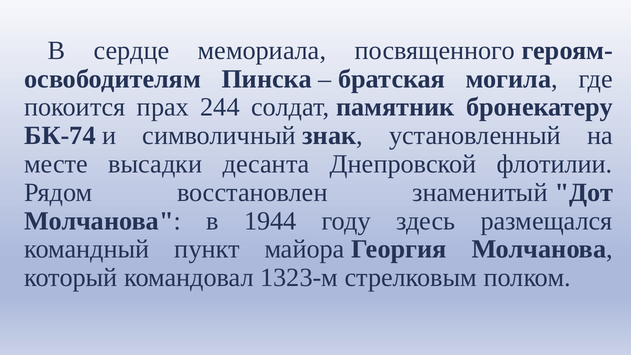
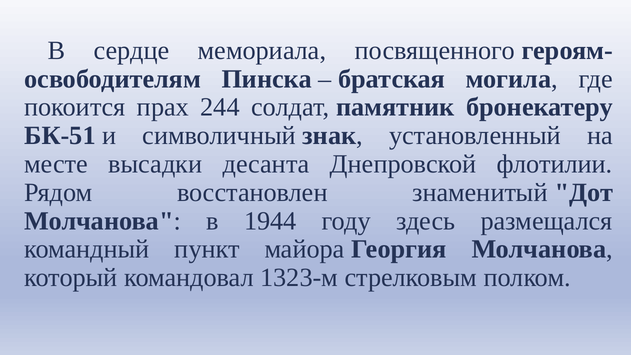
БК-74: БК-74 -> БК-51
